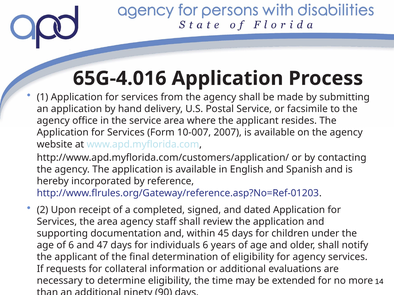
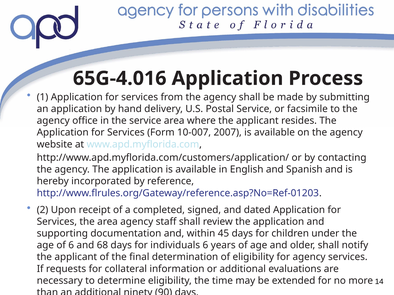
47: 47 -> 68
